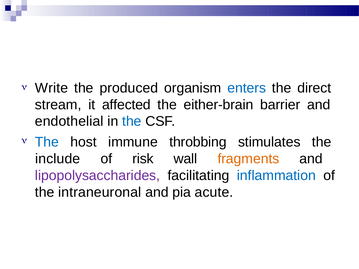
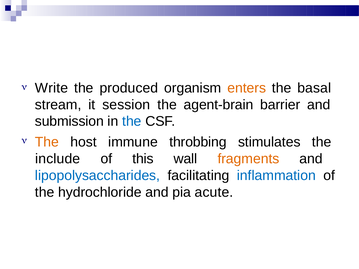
enters colour: blue -> orange
direct: direct -> basal
affected: affected -> session
either-brain: either-brain -> agent-brain
endothelial: endothelial -> submission
The at (47, 142) colour: blue -> orange
risk: risk -> this
lipopolysaccharides colour: purple -> blue
intraneuronal: intraneuronal -> hydrochloride
